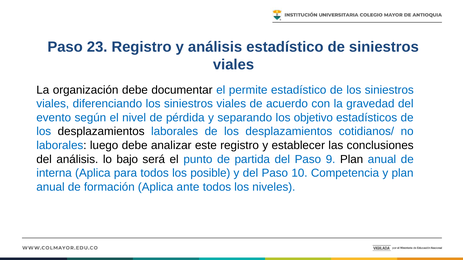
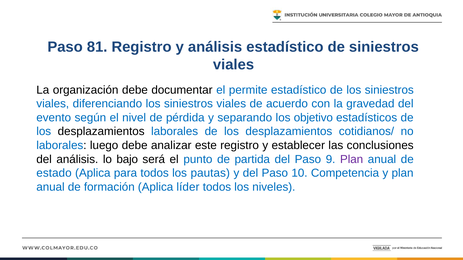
23: 23 -> 81
Plan at (352, 160) colour: black -> purple
interna: interna -> estado
posible: posible -> pautas
ante: ante -> líder
